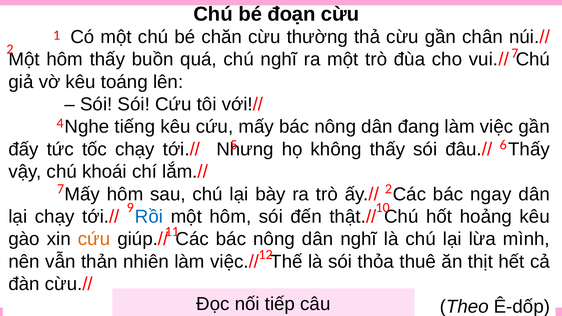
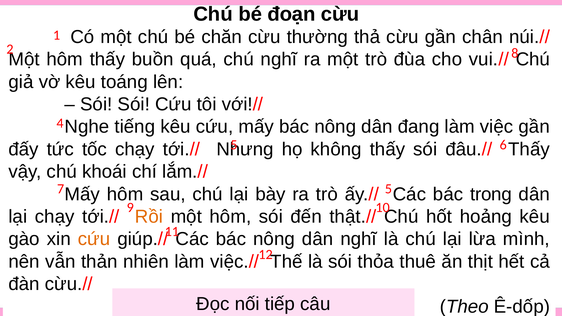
2 7: 7 -> 8
2 at (388, 189): 2 -> 5
ngay: ngay -> trong
Rồi at (149, 217) colour: blue -> orange
